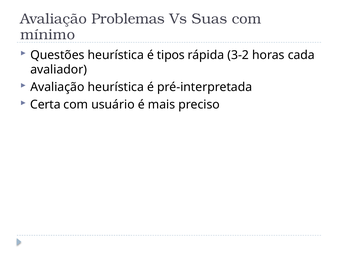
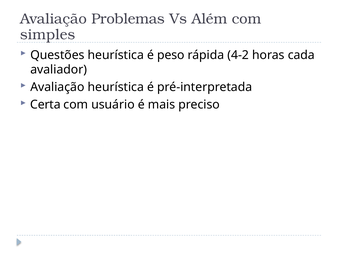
Suas: Suas -> Além
mínimo: mínimo -> simples
tipos: tipos -> peso
3-2: 3-2 -> 4-2
